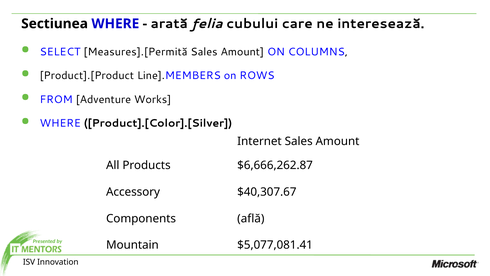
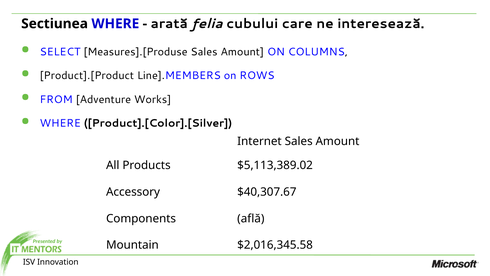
Measures].[Permită: Measures].[Permită -> Measures].[Produse
$6,666,262.87: $6,666,262.87 -> $5,113,389.02
$5,077,081.41: $5,077,081.41 -> $2,016,345.58
